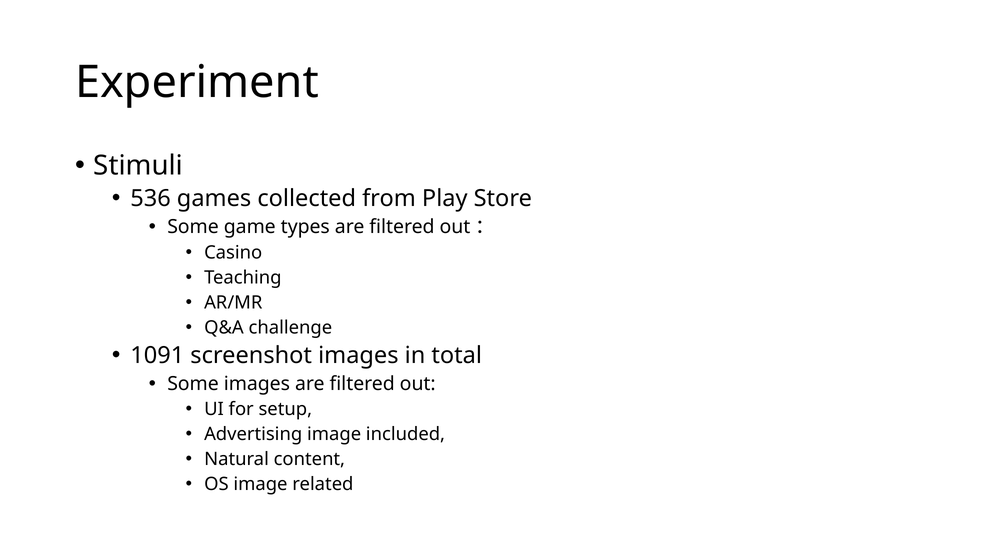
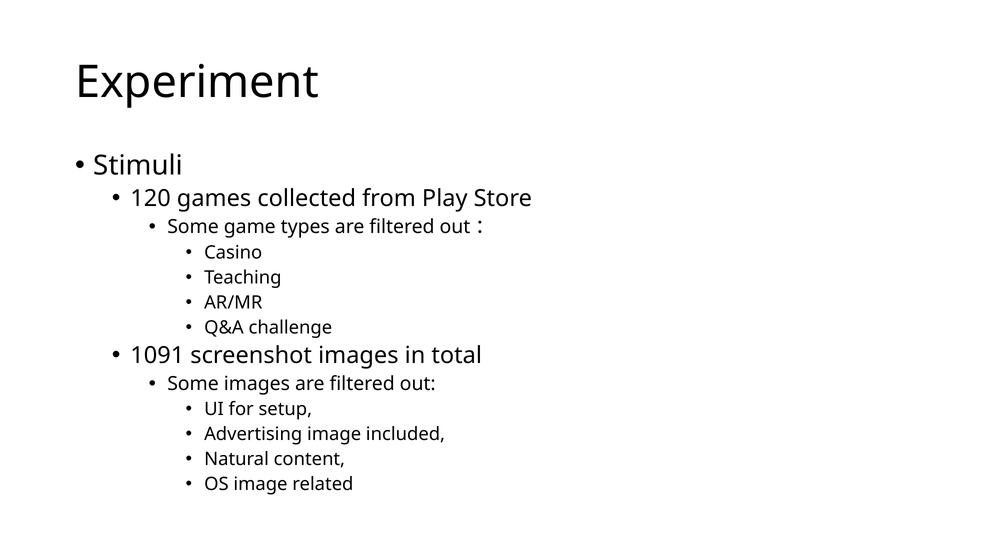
536: 536 -> 120
